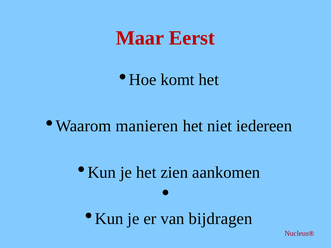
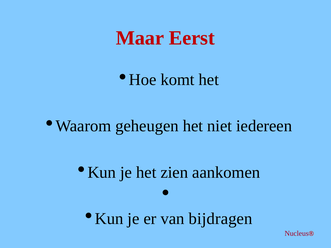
manieren: manieren -> geheugen
